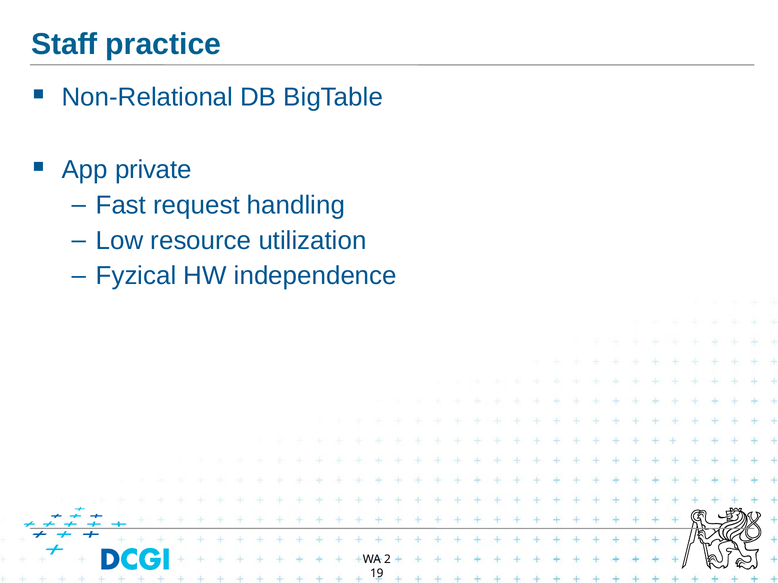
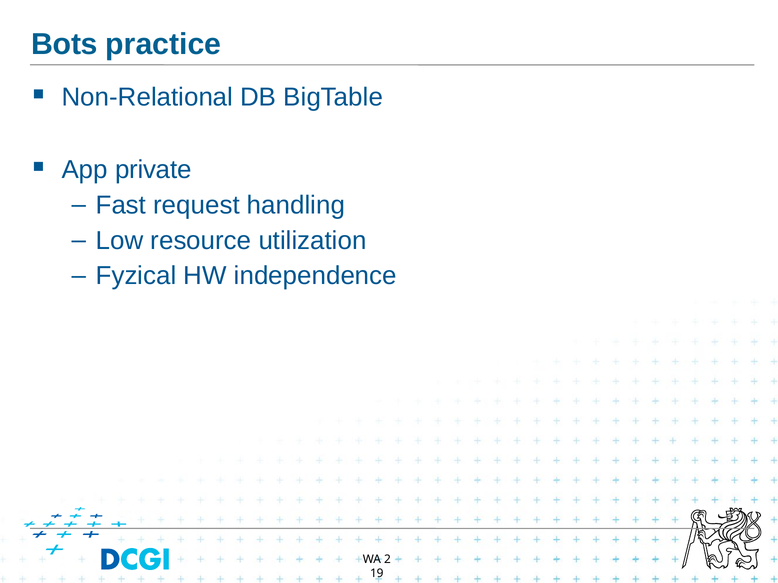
Staff: Staff -> Bots
